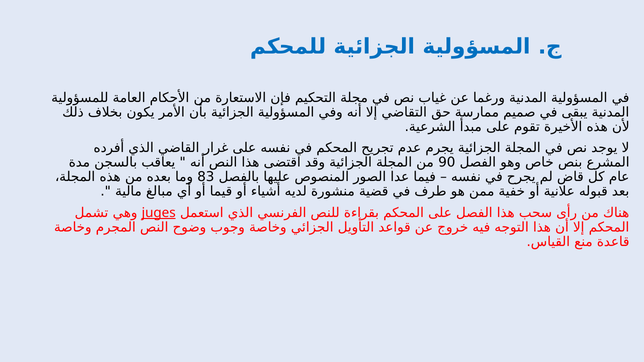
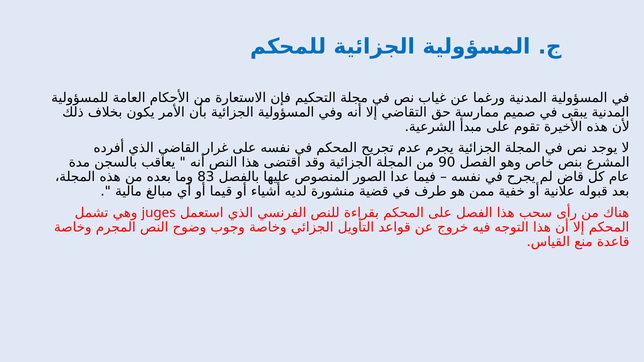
juges underline: present -> none
